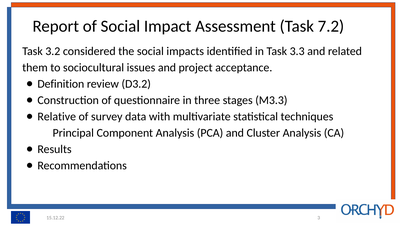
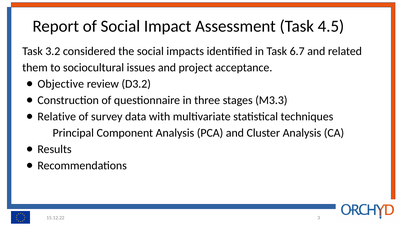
7.2: 7.2 -> 4.5
3.3: 3.3 -> 6.7
Definition: Definition -> Objective
